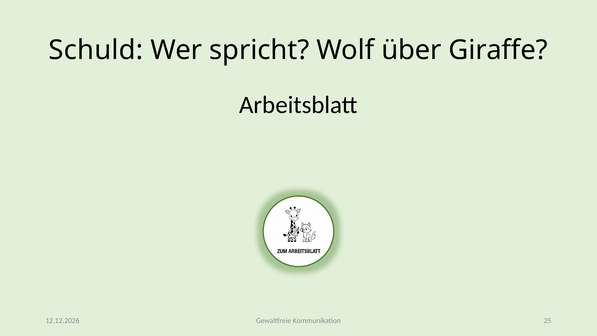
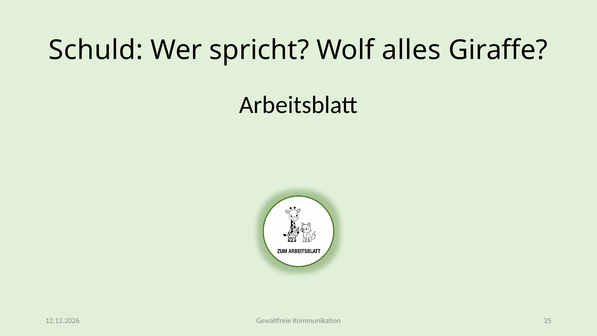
über: über -> alles
